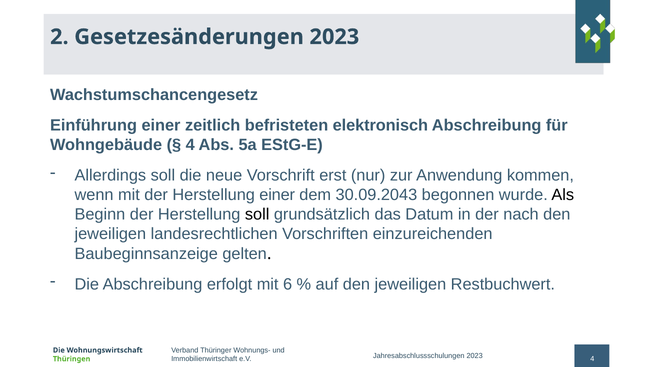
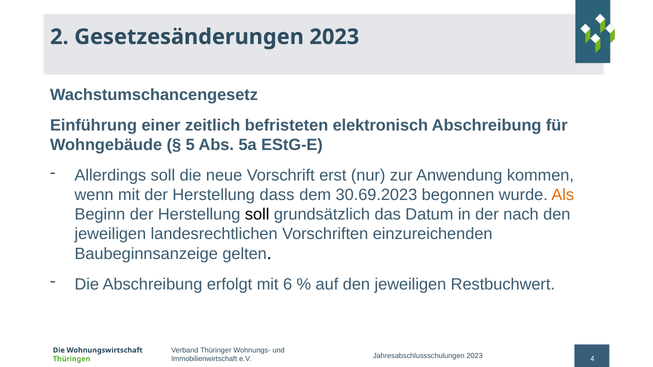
4 at (190, 145): 4 -> 5
Herstellung einer: einer -> dass
30.09.2043: 30.09.2043 -> 30.69.2023
Als colour: black -> orange
